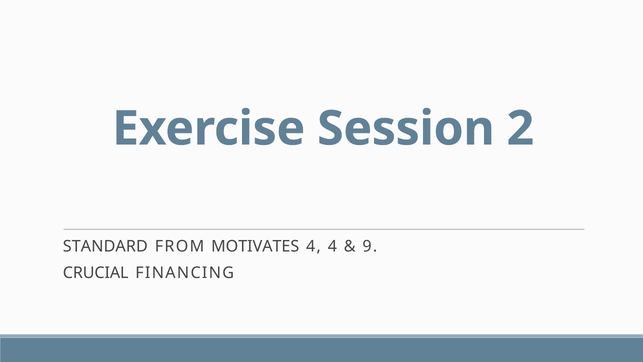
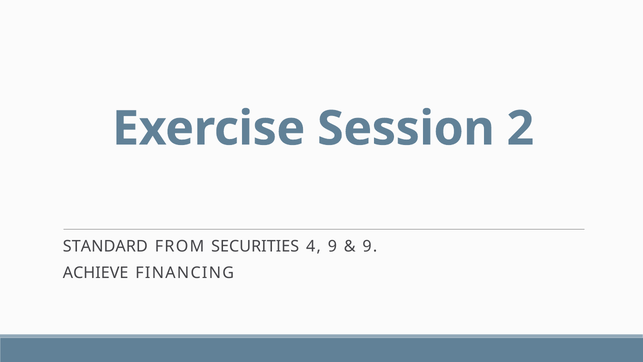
MOTIVATES: MOTIVATES -> SECURITIES
4 4: 4 -> 9
CRUCIAL: CRUCIAL -> ACHIEVE
